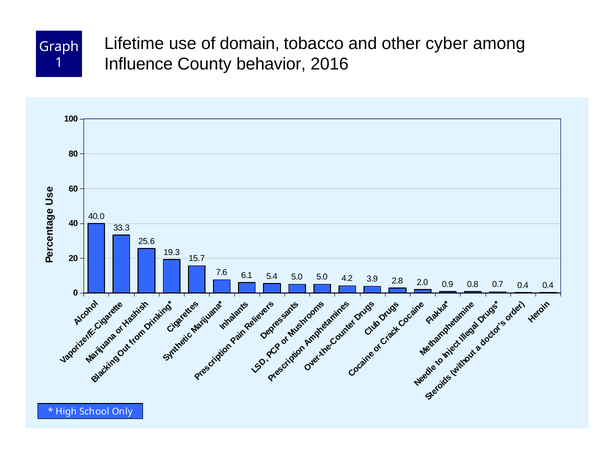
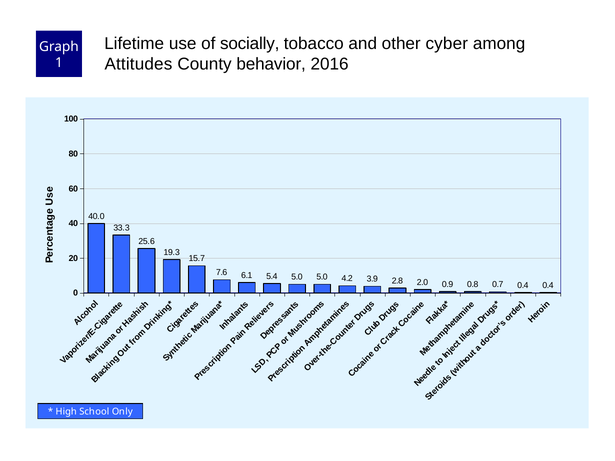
domain: domain -> socially
Influence: Influence -> Attitudes
